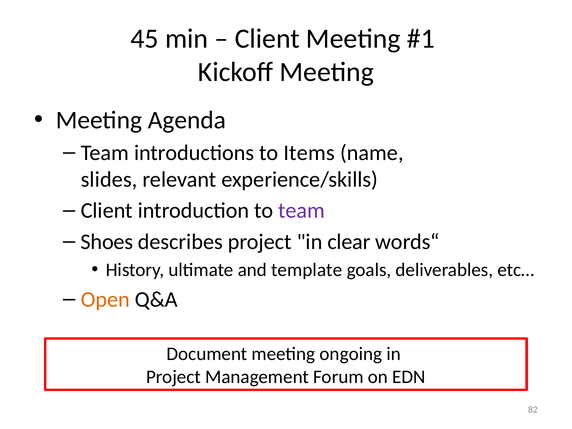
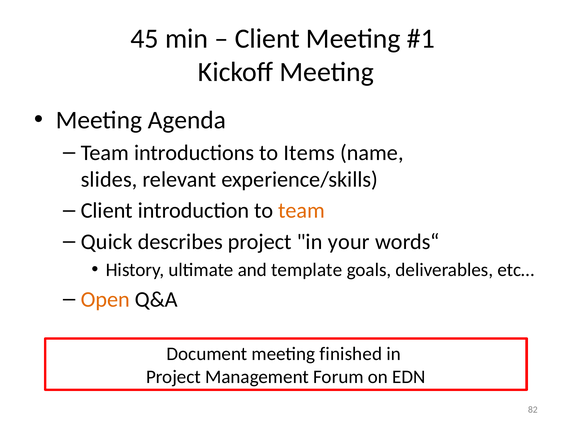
team at (302, 211) colour: purple -> orange
Shoes: Shoes -> Quick
clear: clear -> your
ongoing: ongoing -> finished
